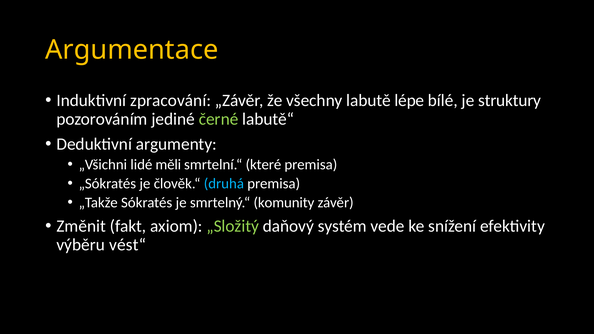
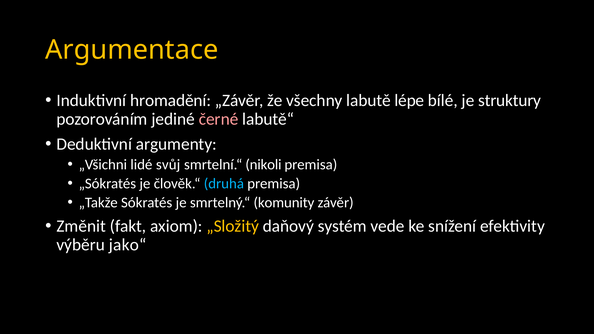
zpracování: zpracování -> hromadění
černé colour: light green -> pink
měli: měli -> svůj
které: které -> nikoli
„Složitý colour: light green -> yellow
vést“: vést“ -> jako“
